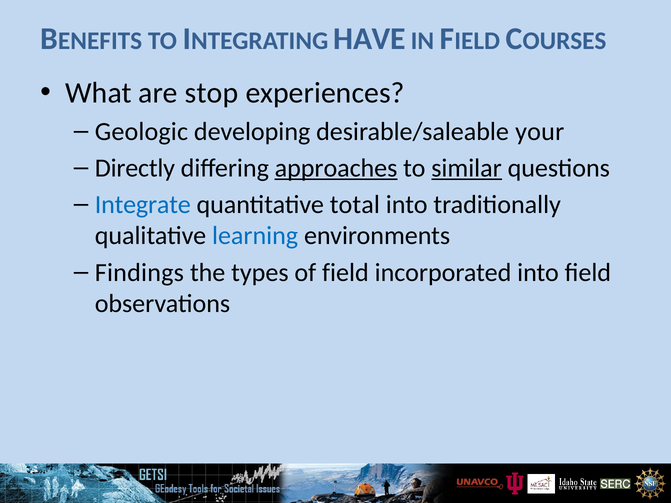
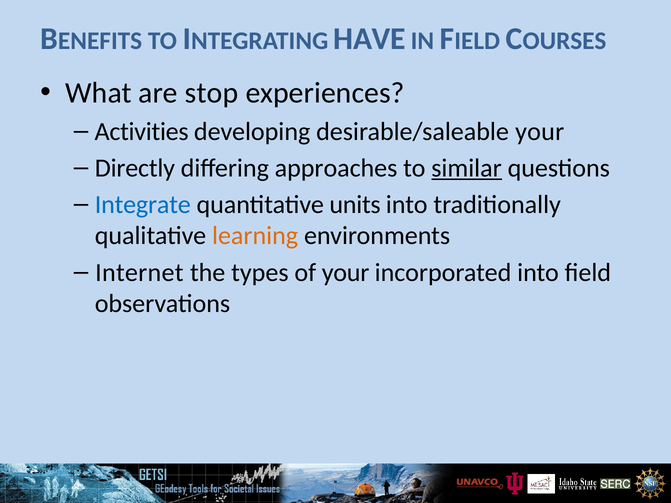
Geologic: Geologic -> Activities
approaches underline: present -> none
total: total -> units
learning colour: blue -> orange
Findings: Findings -> Internet
of field: field -> your
